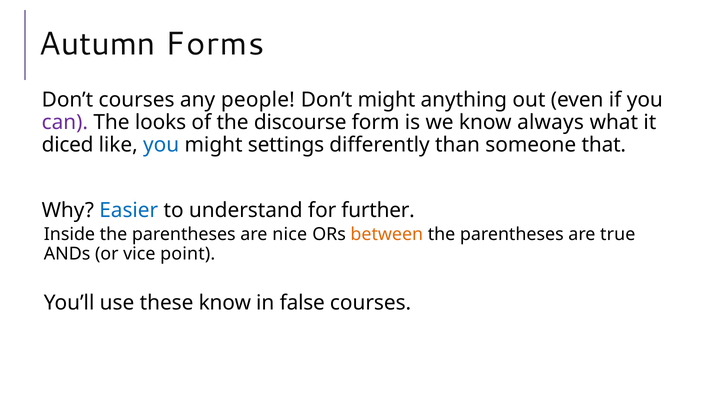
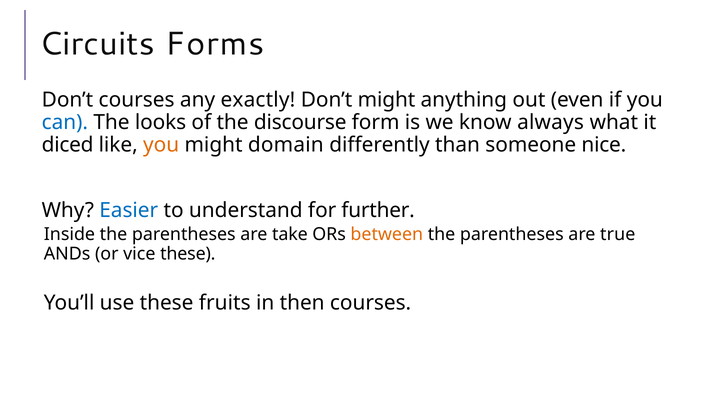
Autumn: Autumn -> Circuits
people: people -> exactly
can colour: purple -> blue
you at (161, 145) colour: blue -> orange
settings: settings -> domain
that: that -> nice
nice: nice -> take
vice point: point -> these
these know: know -> fruits
false: false -> then
